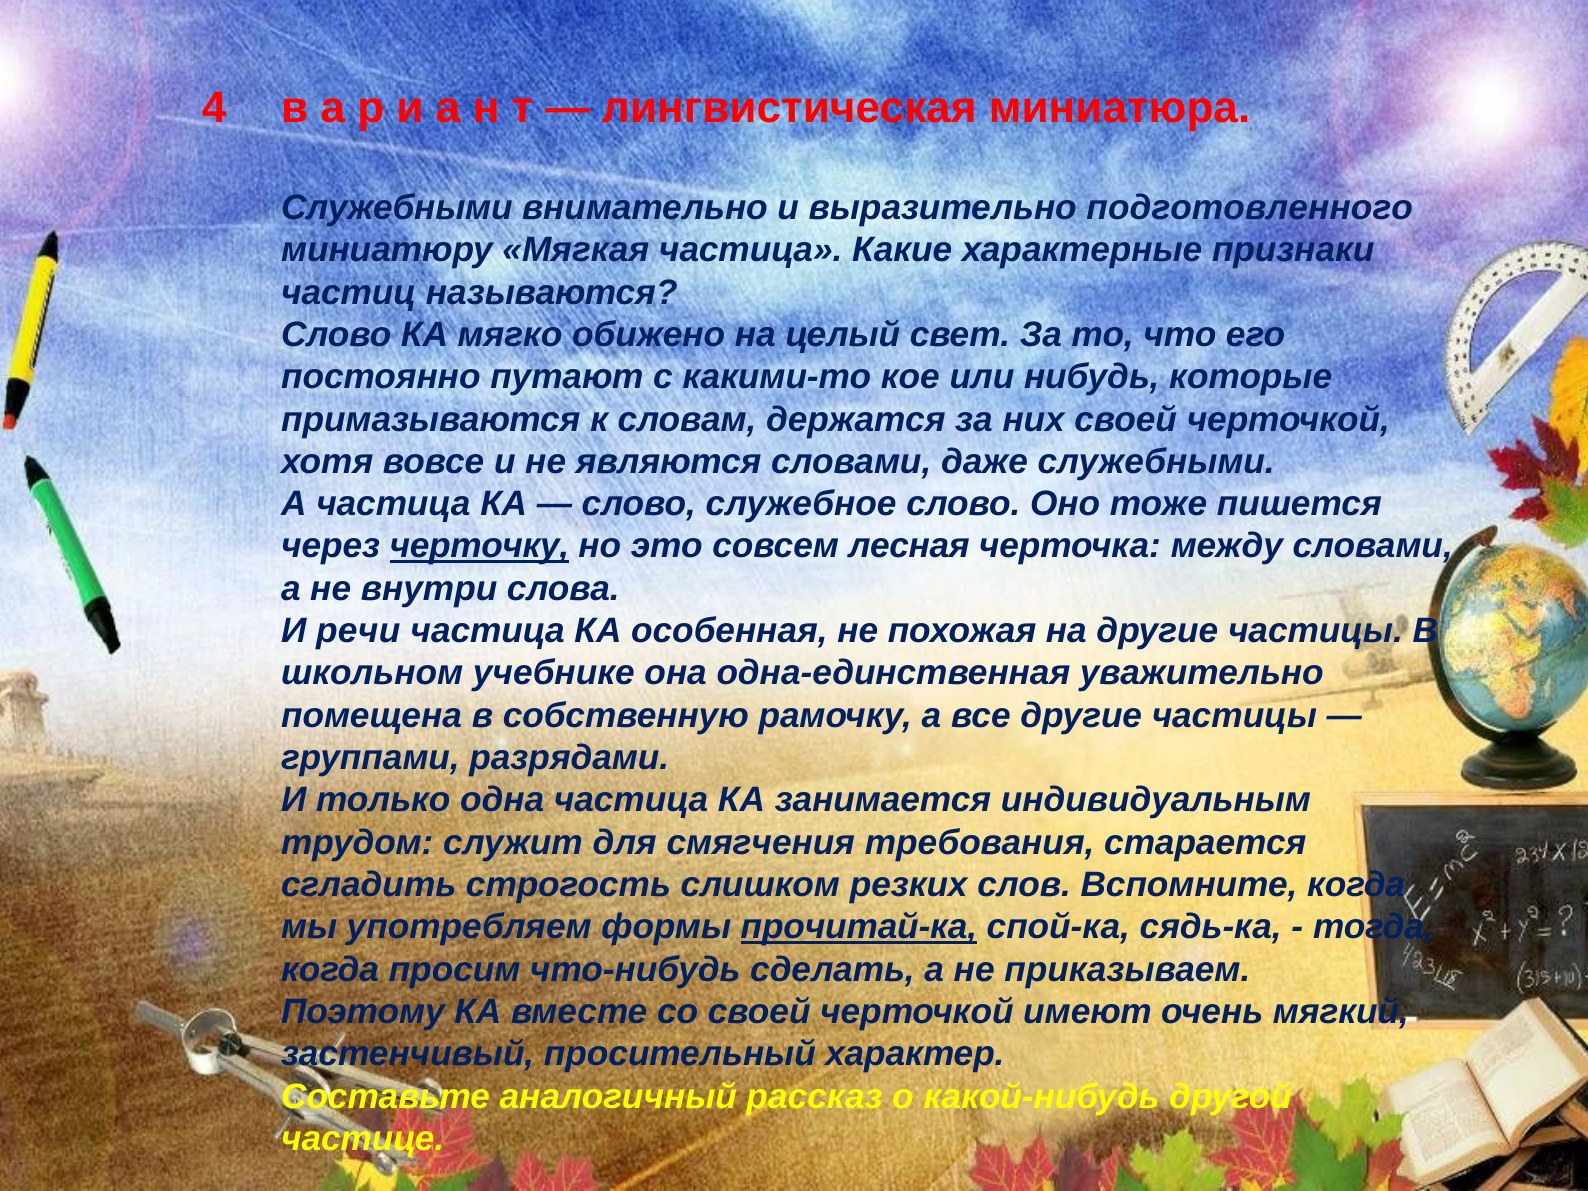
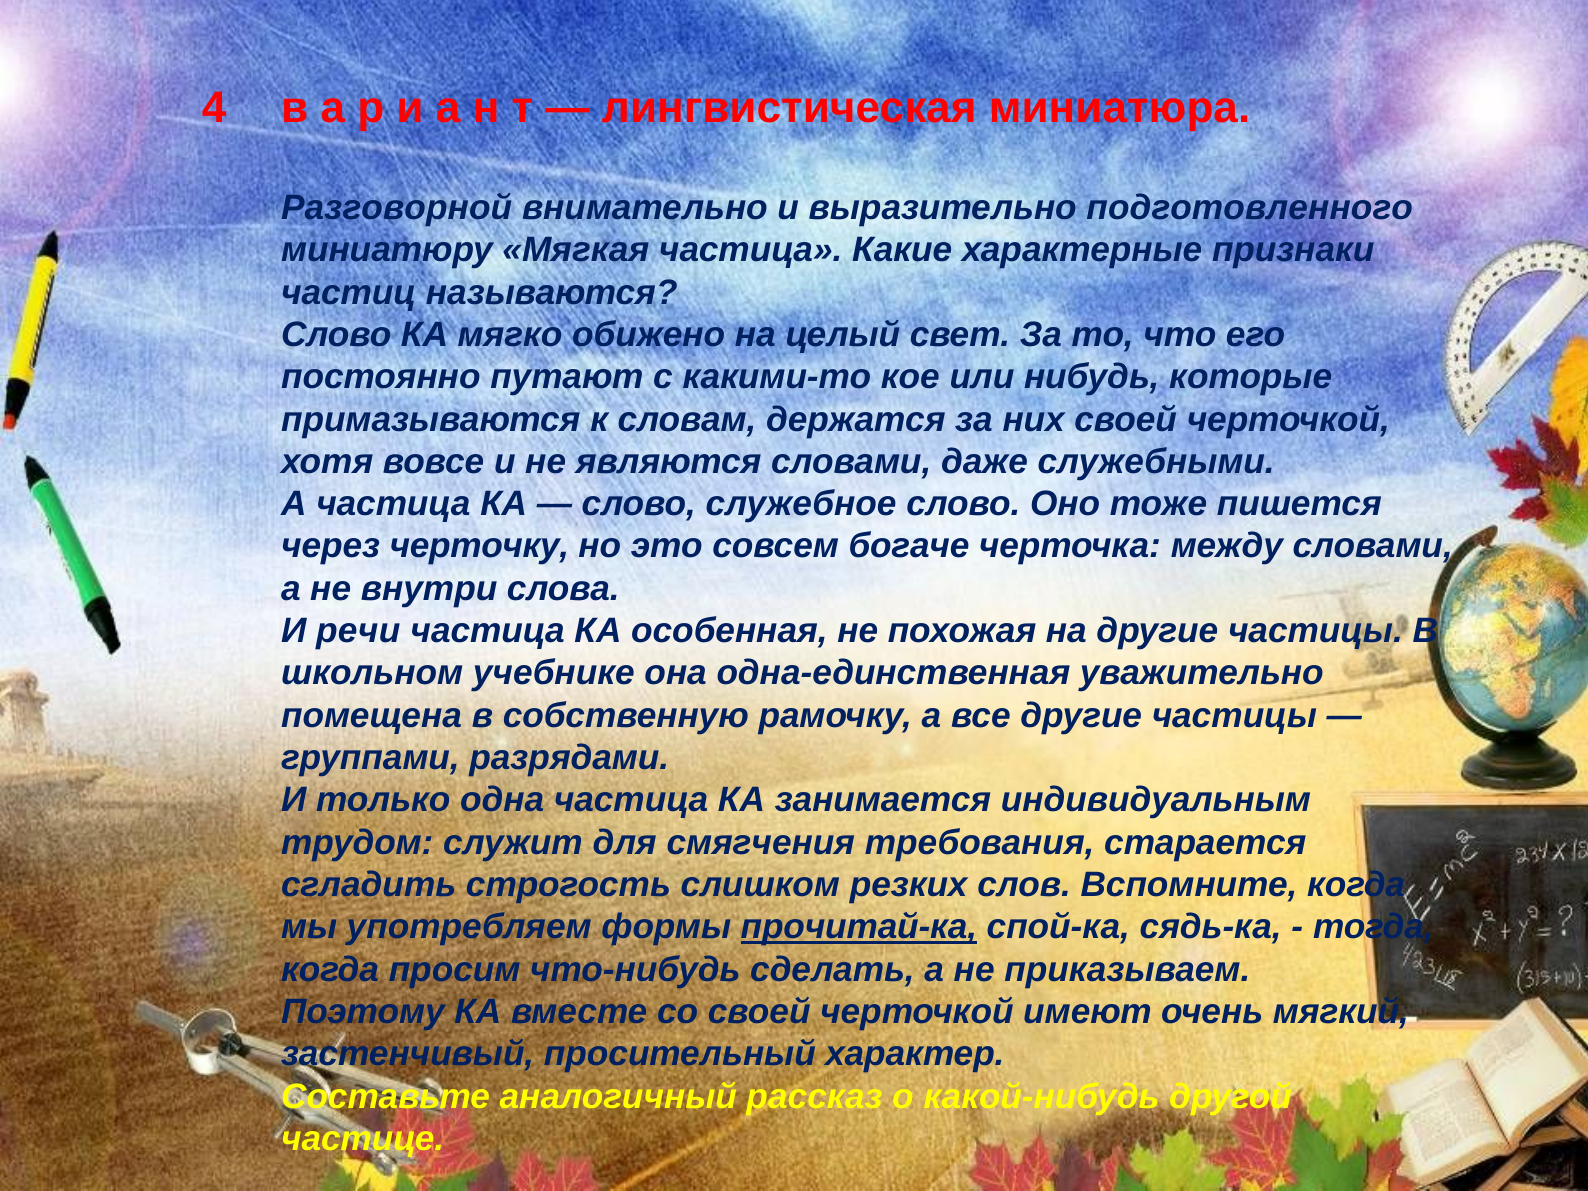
Служебными at (397, 208): Служебными -> Разговорной
черточку underline: present -> none
лесная: лесная -> богаче
